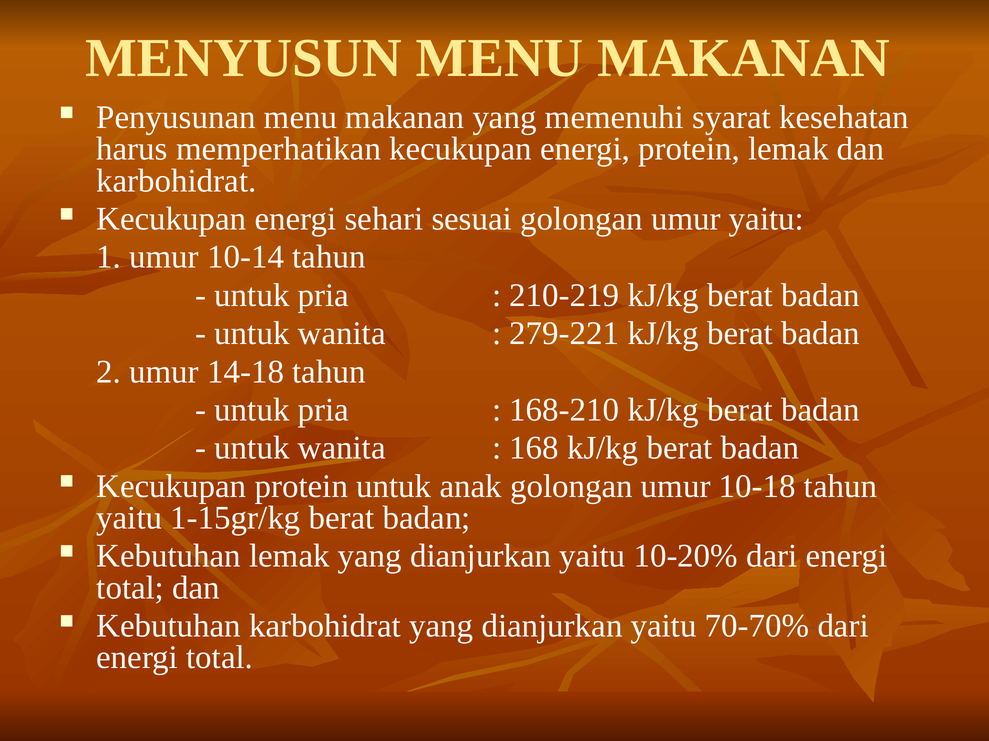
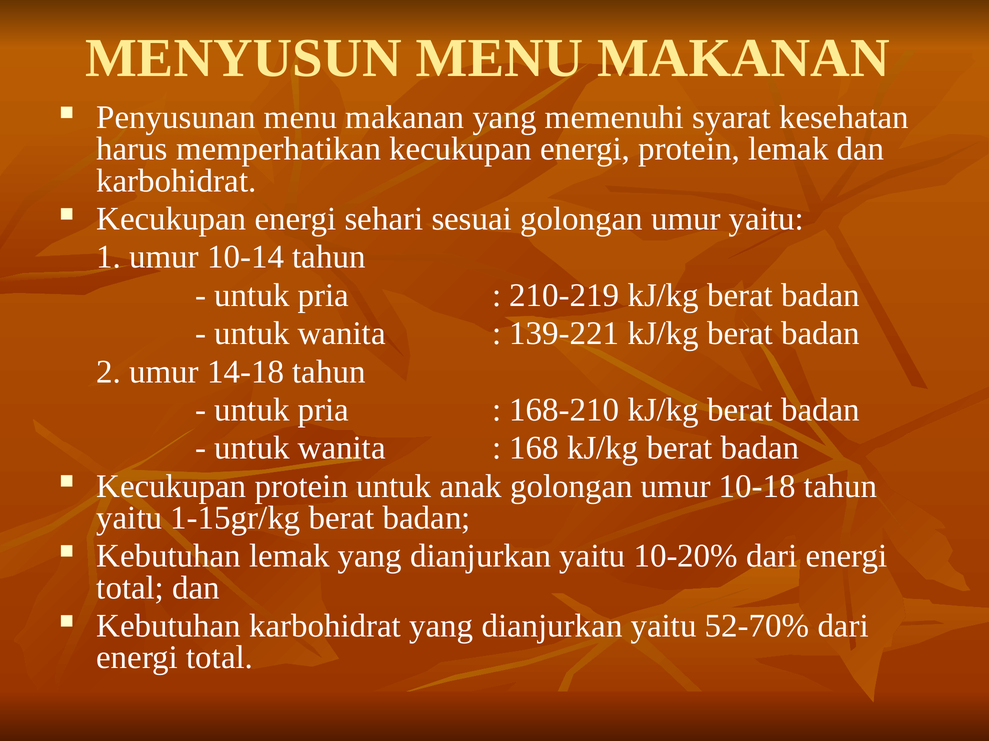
279-221: 279-221 -> 139-221
70-70%: 70-70% -> 52-70%
